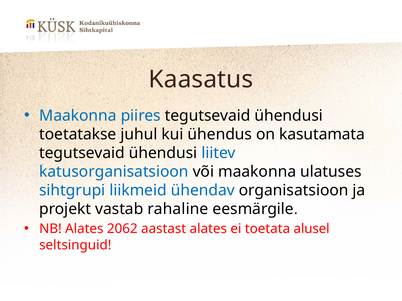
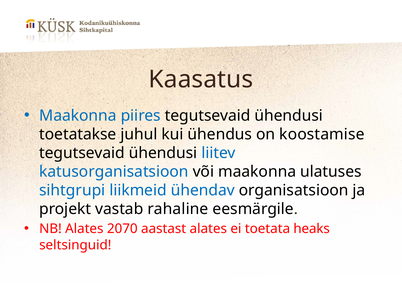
kasutamata: kasutamata -> koostamise
2062: 2062 -> 2070
alusel: alusel -> heaks
